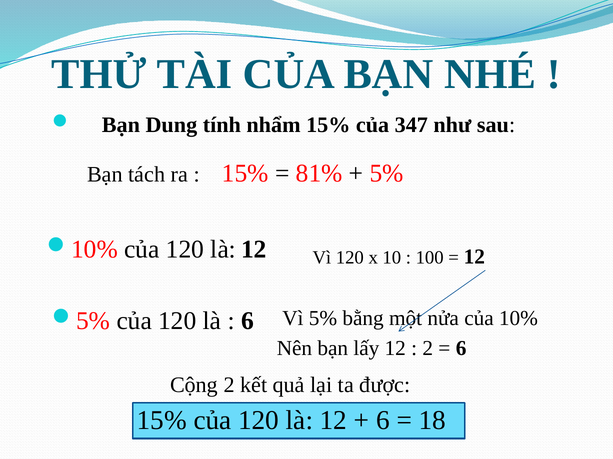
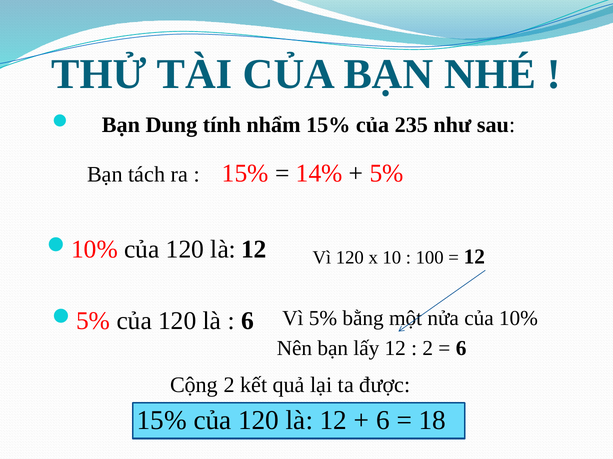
347: 347 -> 235
81%: 81% -> 14%
